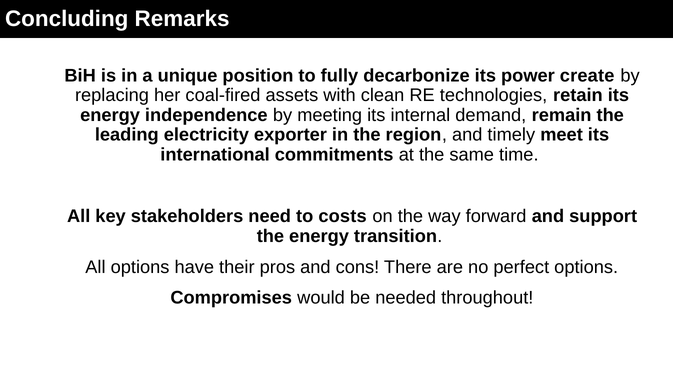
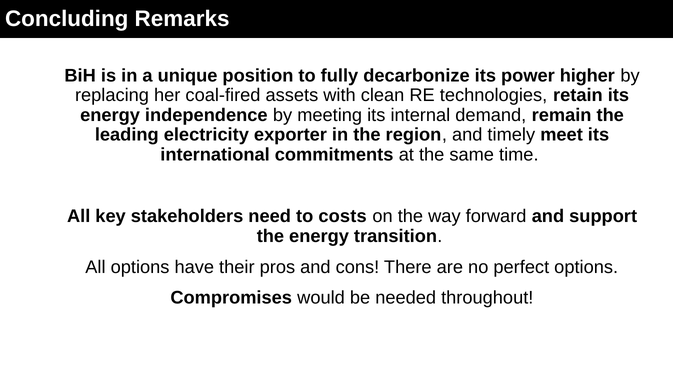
create: create -> higher
